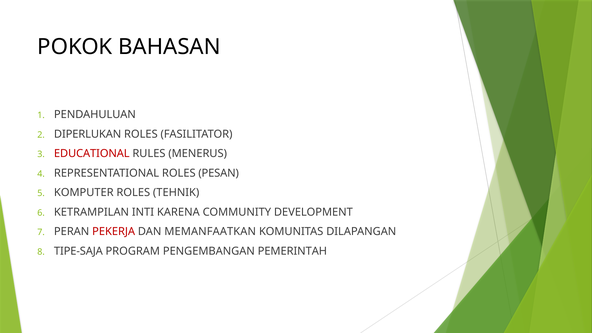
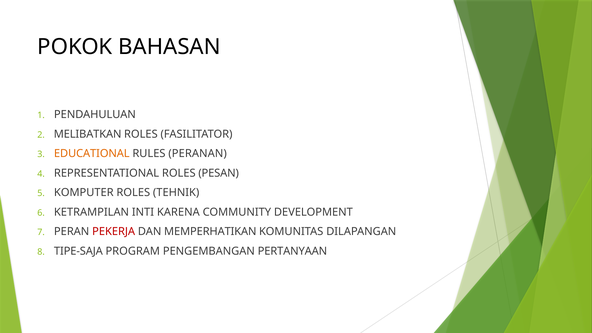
DIPERLUKAN: DIPERLUKAN -> MELIBATKAN
EDUCATIONAL colour: red -> orange
MENERUS: MENERUS -> PERANAN
MEMANFAATKAN: MEMANFAATKAN -> MEMPERHATIKAN
PEMERINTAH: PEMERINTAH -> PERTANYAAN
